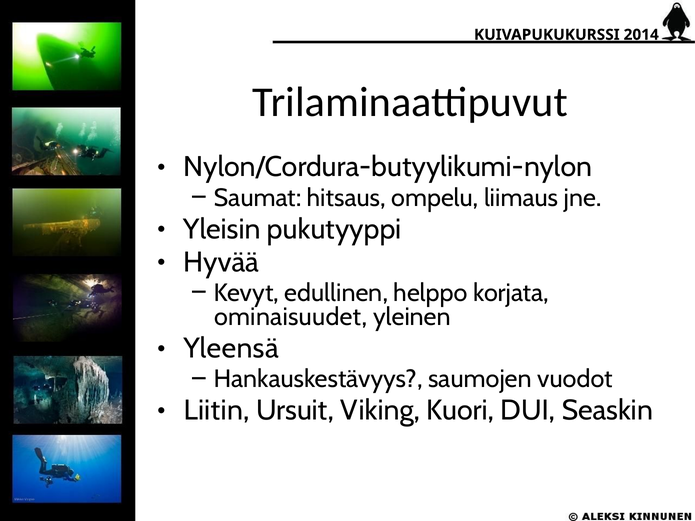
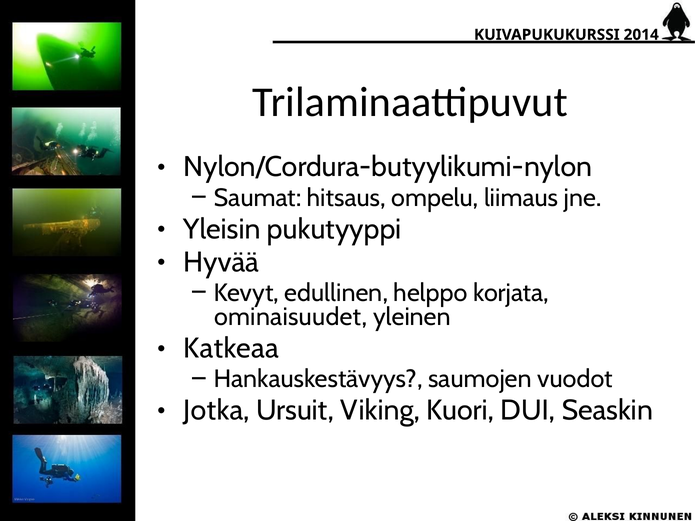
Yleensä: Yleensä -> Katkeaa
Liitin: Liitin -> Jotka
